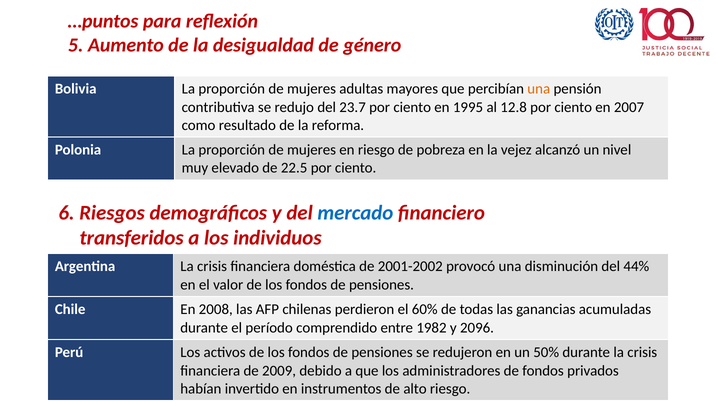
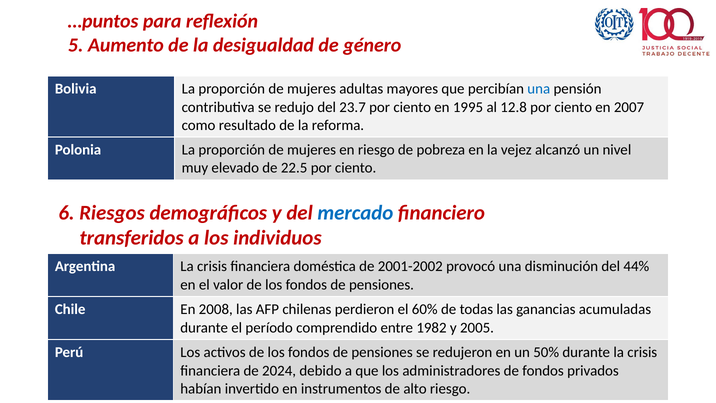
una at (539, 89) colour: orange -> blue
2096: 2096 -> 2005
2009: 2009 -> 2024
